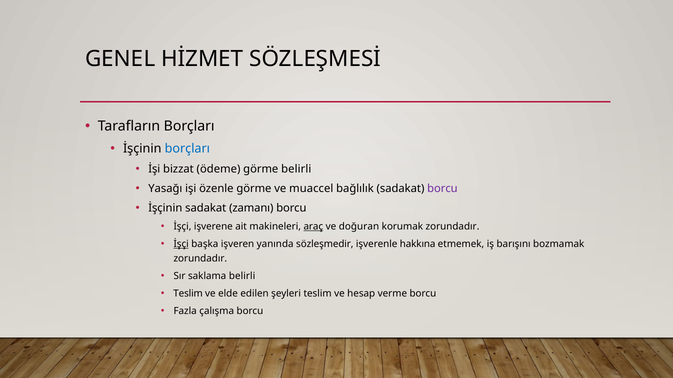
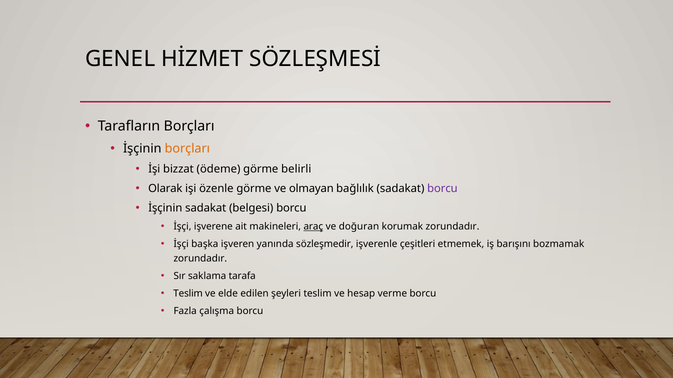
borçları at (187, 149) colour: blue -> orange
Yasağı: Yasağı -> Olarak
muaccel: muaccel -> olmayan
zamanı: zamanı -> belgesi
İşçi at (181, 245) underline: present -> none
hakkına: hakkına -> çeşitleri
saklama belirli: belirli -> tarafa
